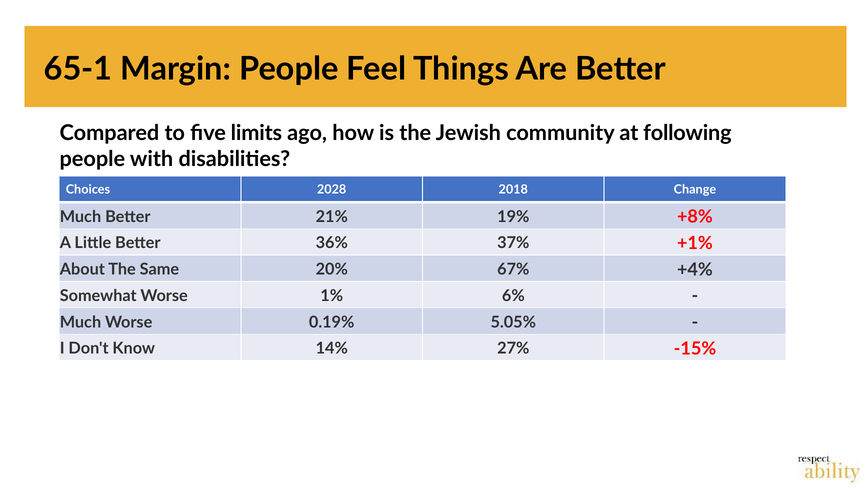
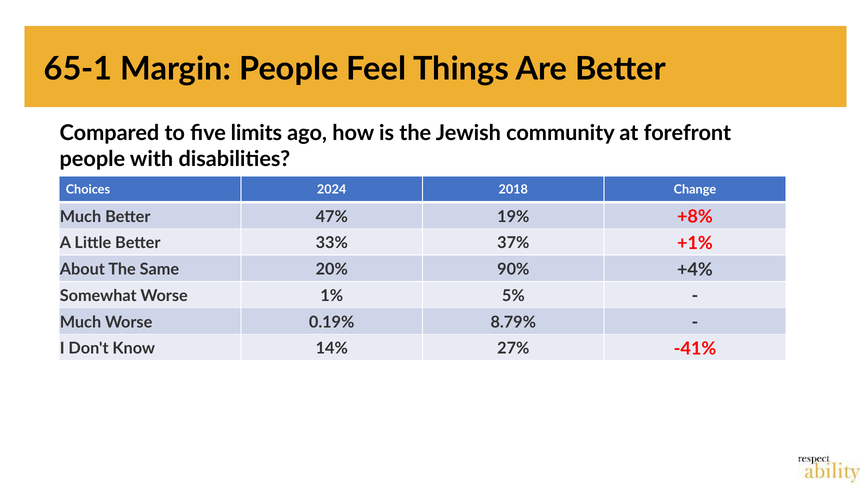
following: following -> forefront
2028: 2028 -> 2024
21%: 21% -> 47%
36%: 36% -> 33%
67%: 67% -> 90%
6%: 6% -> 5%
5.05%: 5.05% -> 8.79%
-15%: -15% -> -41%
